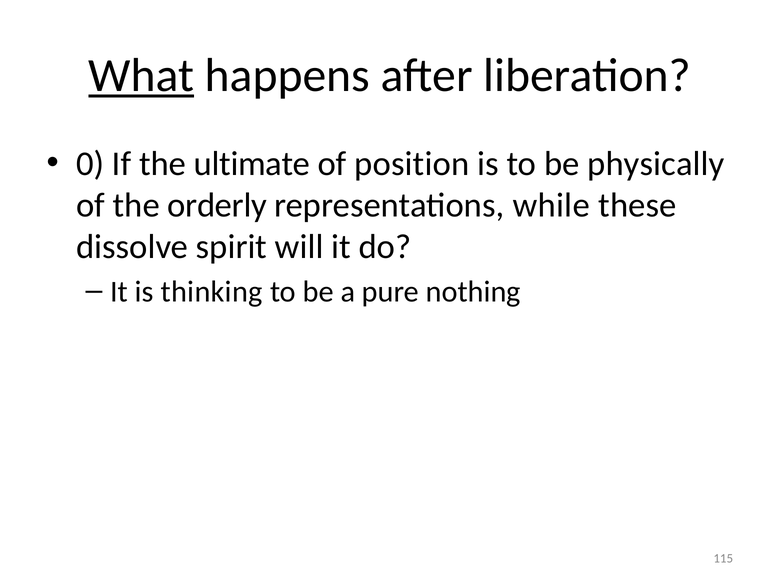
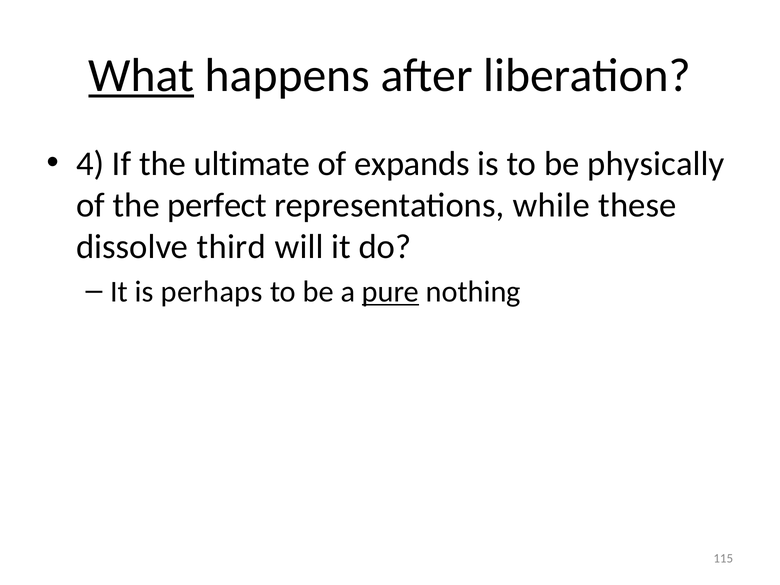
0: 0 -> 4
position: position -> expands
orderly: orderly -> perfect
spirit: spirit -> third
thinking: thinking -> perhaps
pure underline: none -> present
